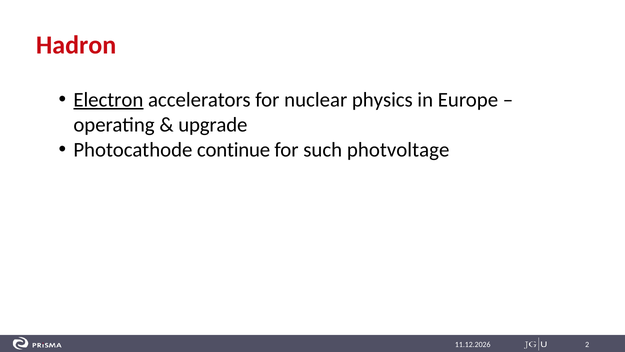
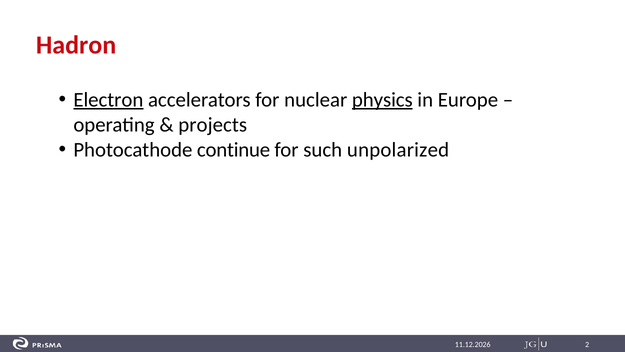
physics underline: none -> present
upgrade: upgrade -> projects
photvoltage: photvoltage -> unpolarized
